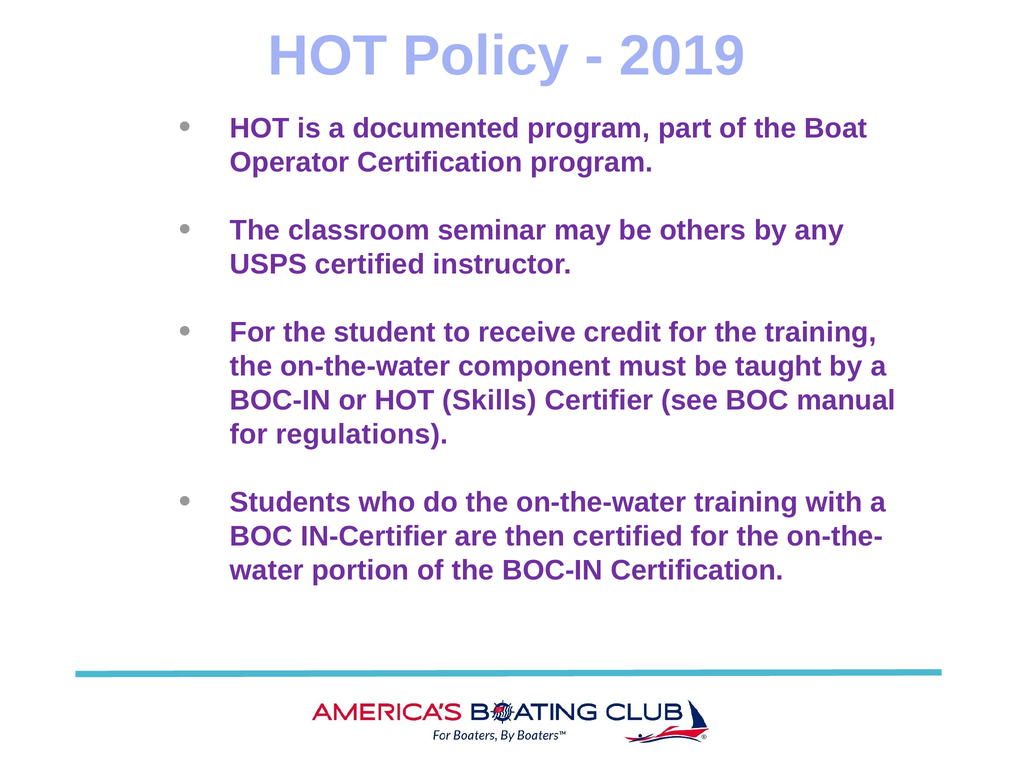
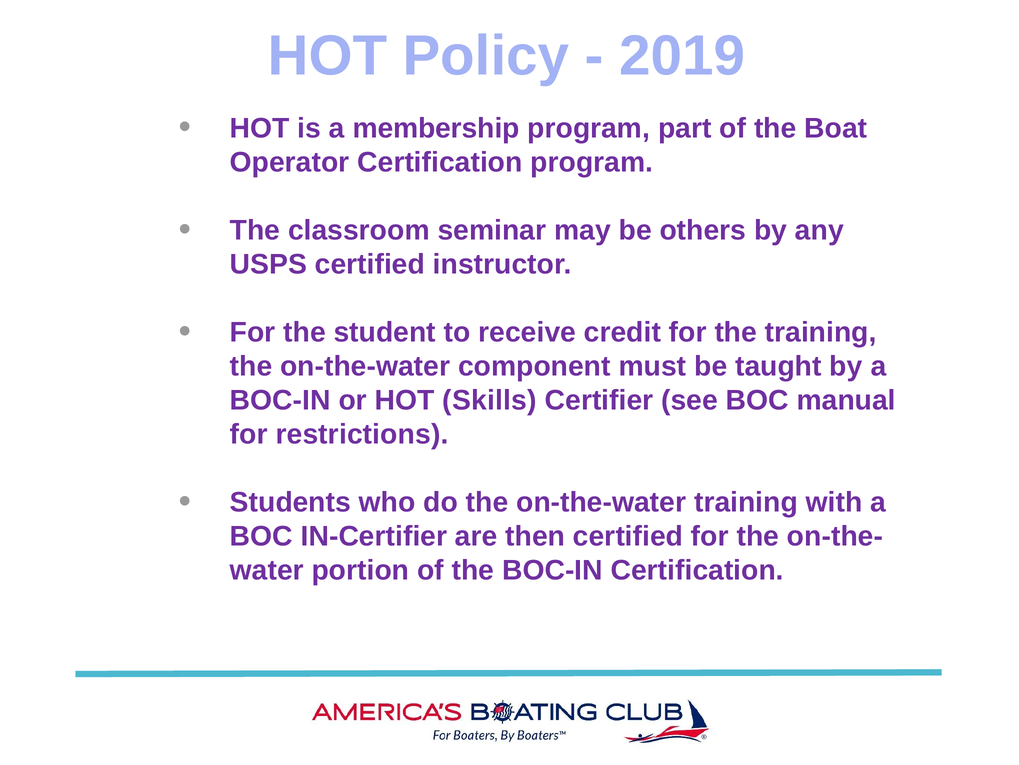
documented: documented -> membership
regulations: regulations -> restrictions
